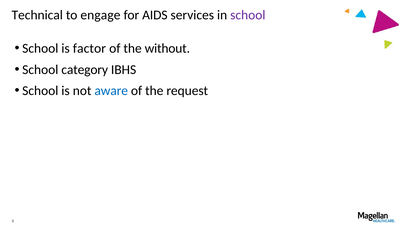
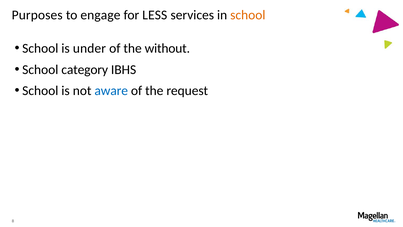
Technical: Technical -> Purposes
AIDS: AIDS -> LESS
school at (248, 15) colour: purple -> orange
factor: factor -> under
